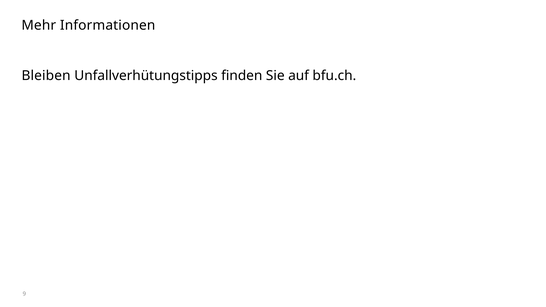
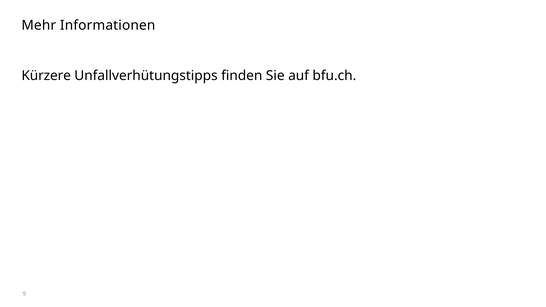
Bleiben: Bleiben -> Kürzere
